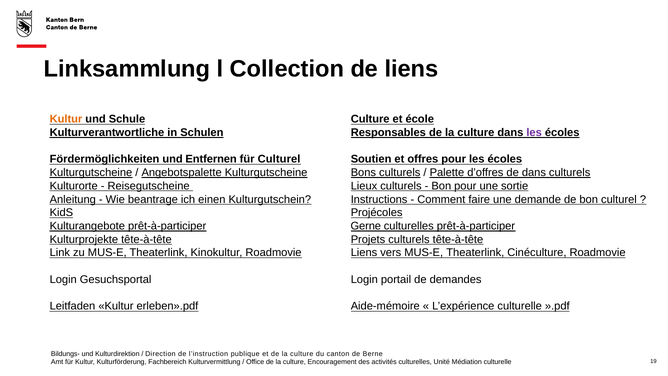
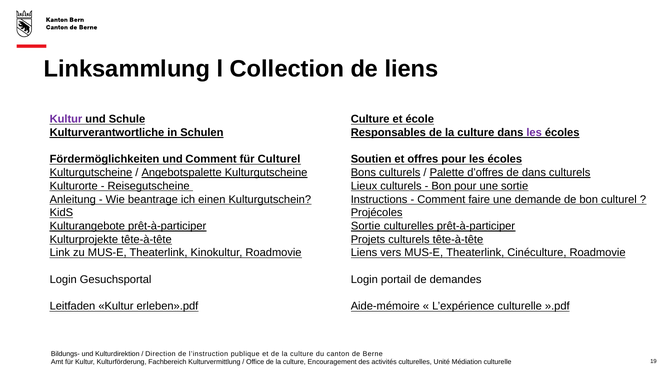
Kultur at (66, 119) colour: orange -> purple
und Entfernen: Entfernen -> Comment
Gerne at (366, 226): Gerne -> Sortie
